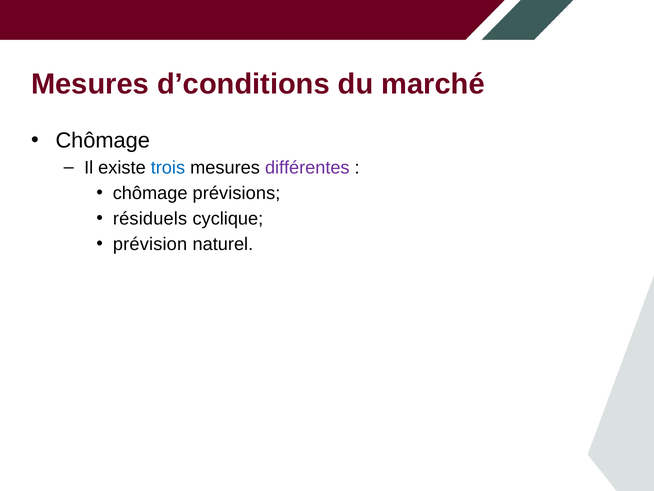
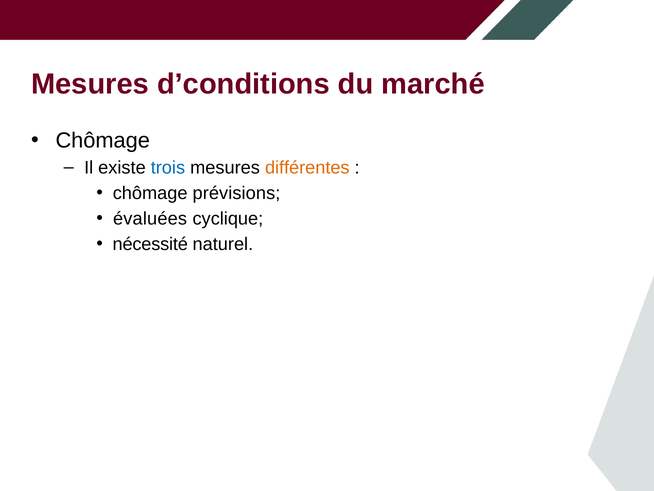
différentes colour: purple -> orange
résiduels: résiduels -> évaluées
prévision: prévision -> nécessité
